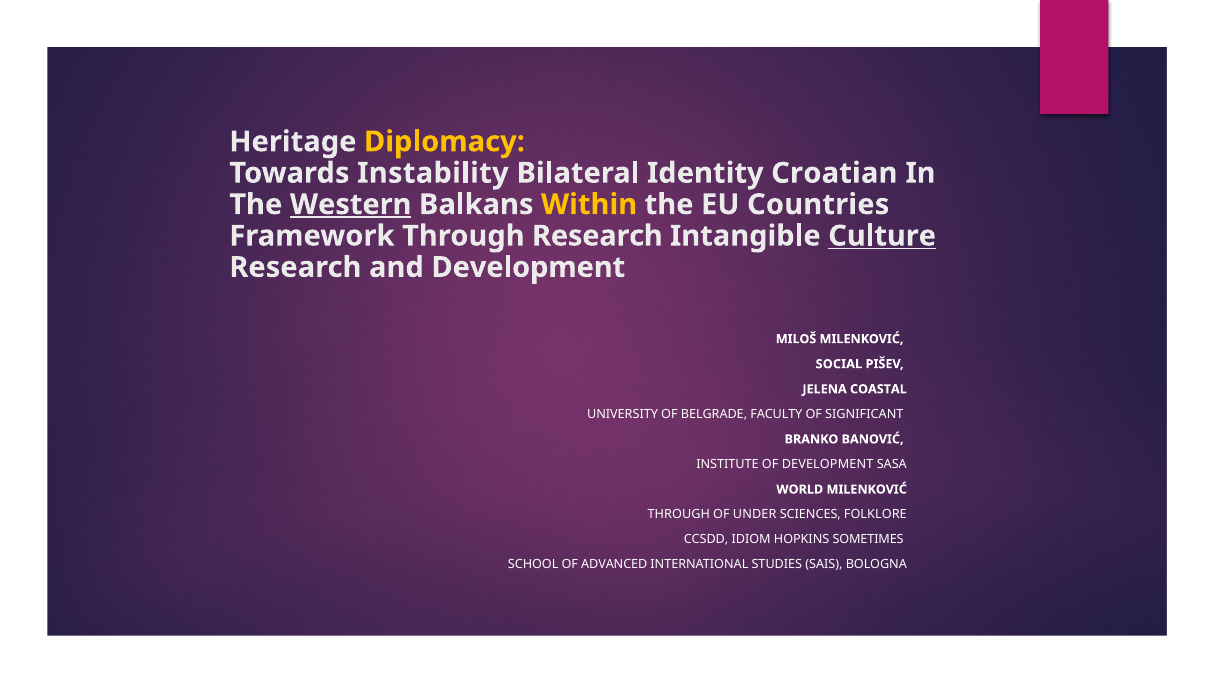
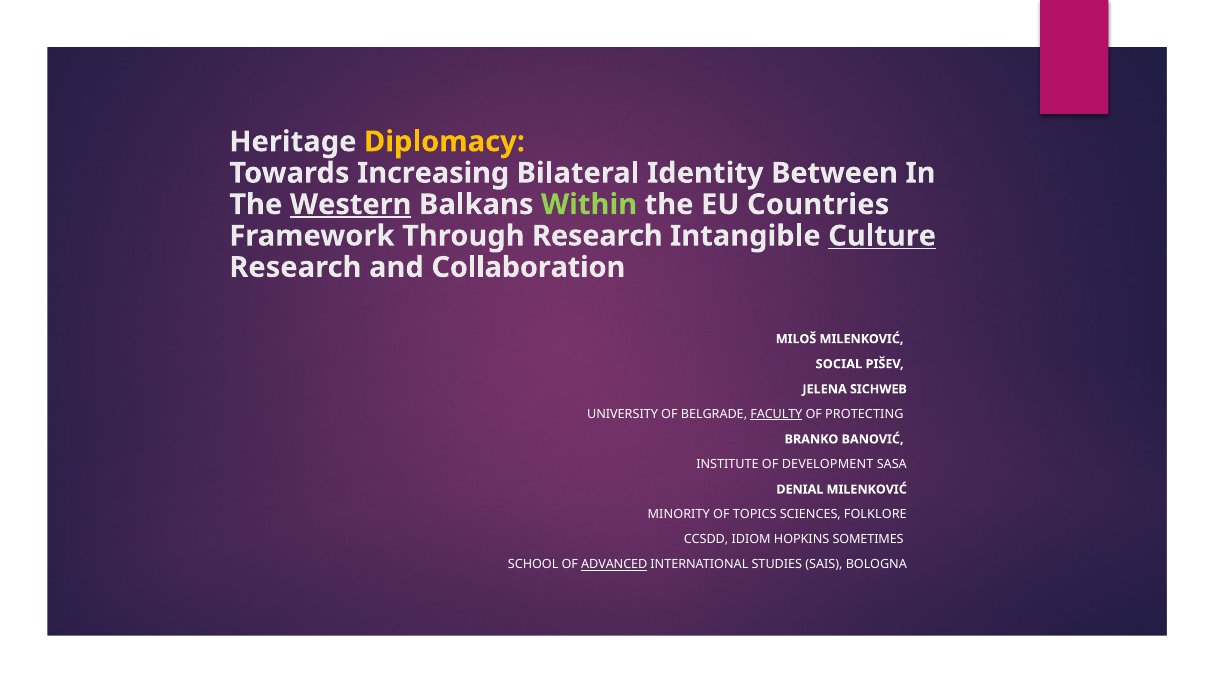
Instability: Instability -> Increasing
Croatian: Croatian -> Between
Within colour: yellow -> light green
and Development: Development -> Collaboration
COASTAL: COASTAL -> SICHWEB
FACULTY underline: none -> present
SIGNIFICANT: SIGNIFICANT -> PROTECTING
WORLD: WORLD -> DENIAL
THROUGH at (679, 515): THROUGH -> MINORITY
UNDER: UNDER -> TOPICS
ADVANCED underline: none -> present
